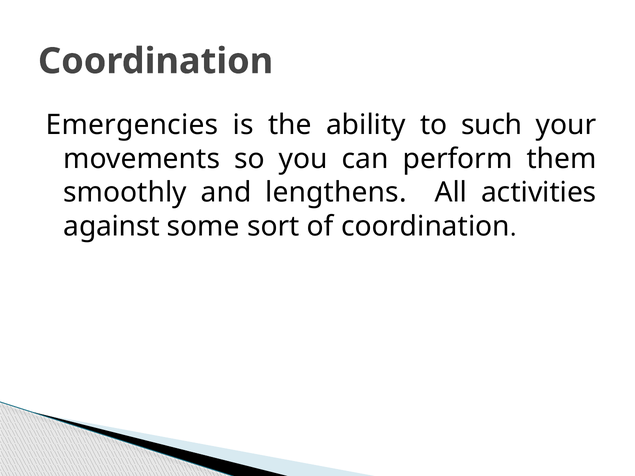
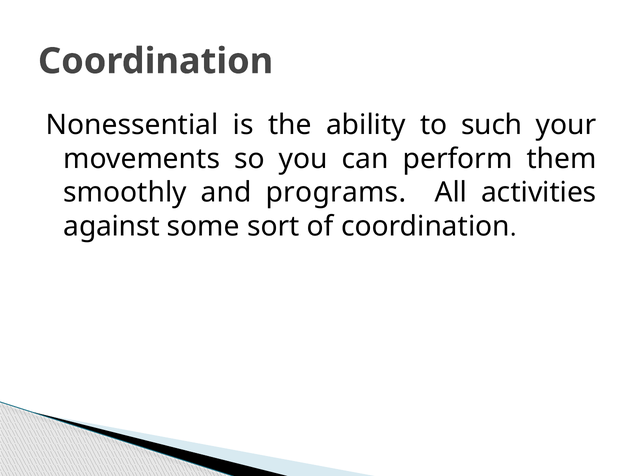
Emergencies: Emergencies -> Nonessential
lengthens: lengthens -> programs
